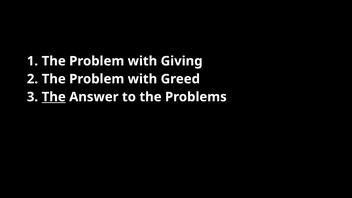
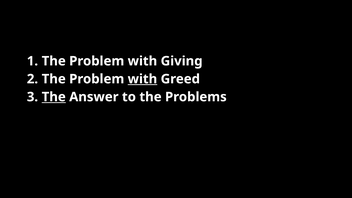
with at (142, 79) underline: none -> present
